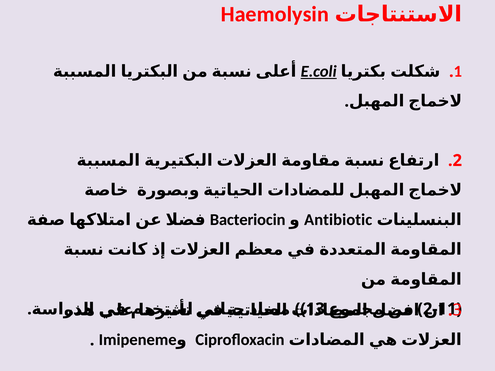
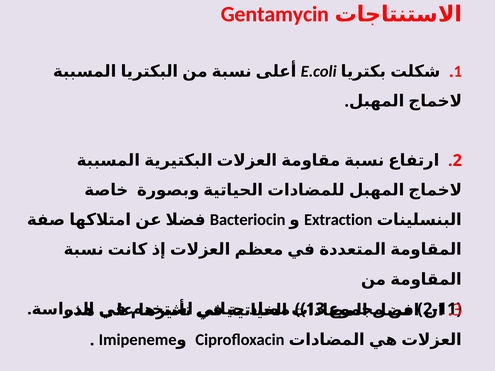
Haemolysin: Haemolysin -> Gentamycin
E.coli underline: present -> none
Antibiotic: Antibiotic -> Extraction
